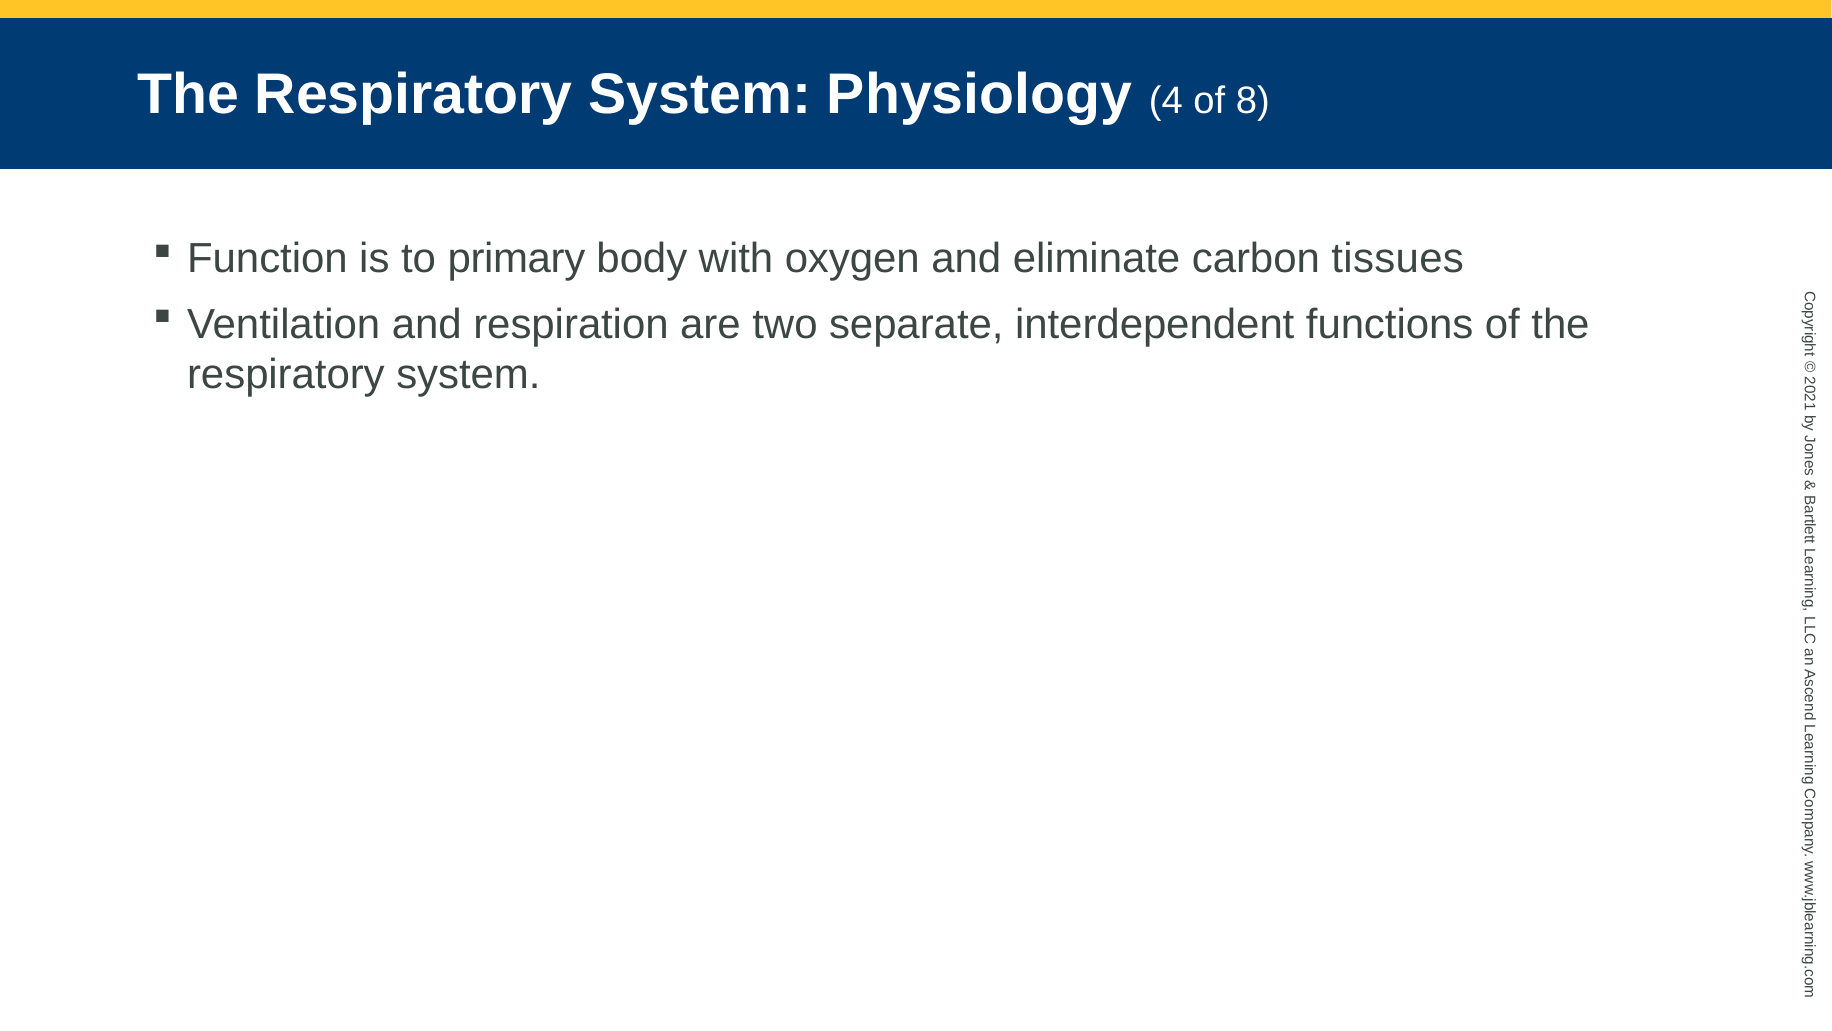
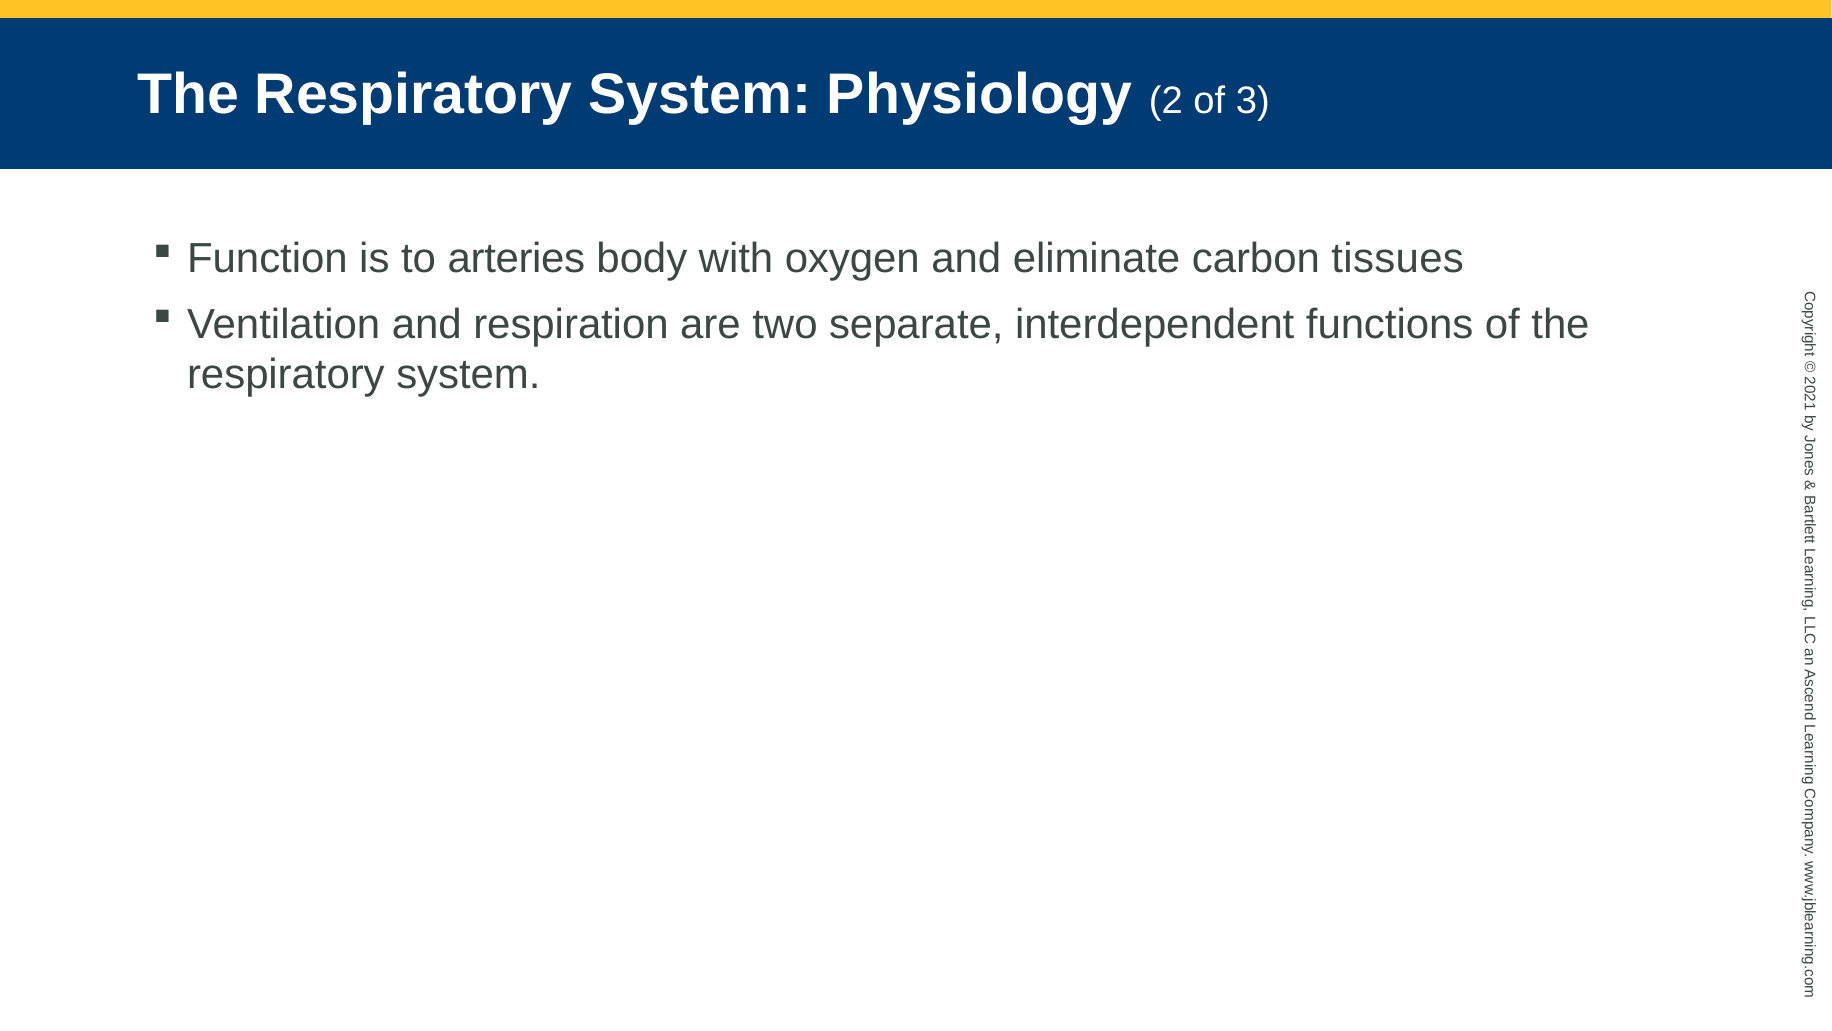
Physiology 4: 4 -> 2
8: 8 -> 3
primary: primary -> arteries
